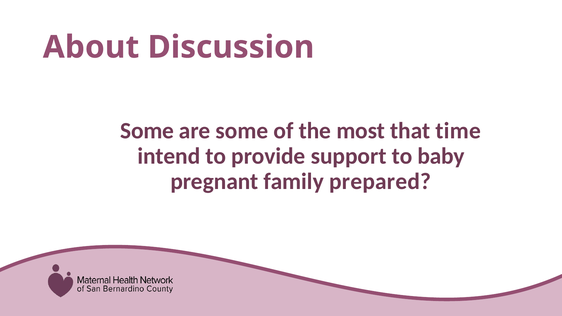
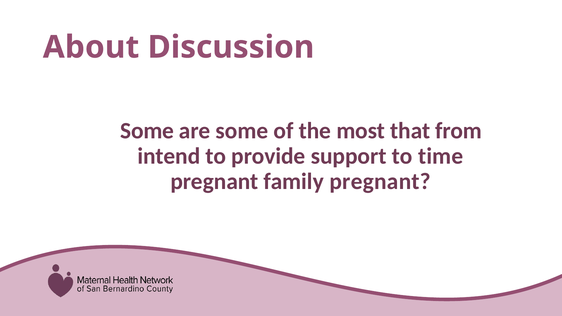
time: time -> from
baby: baby -> time
family prepared: prepared -> pregnant
